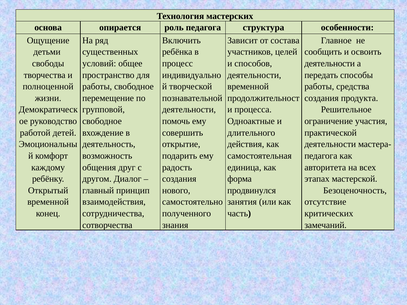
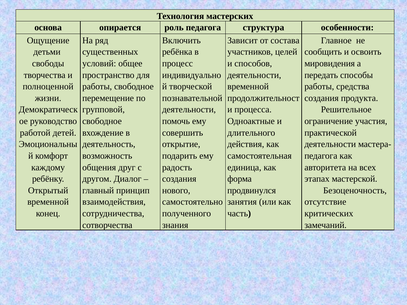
деятельности at (330, 64): деятельности -> мировидения
